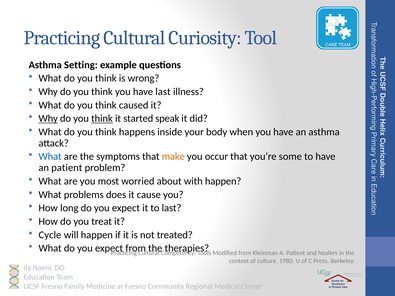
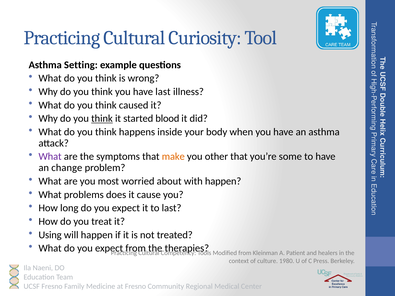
Why at (48, 119) underline: present -> none
speak: speak -> blood
What at (50, 157) colour: blue -> purple
occur: occur -> other
an patient: patient -> change
Cycle: Cycle -> Using
